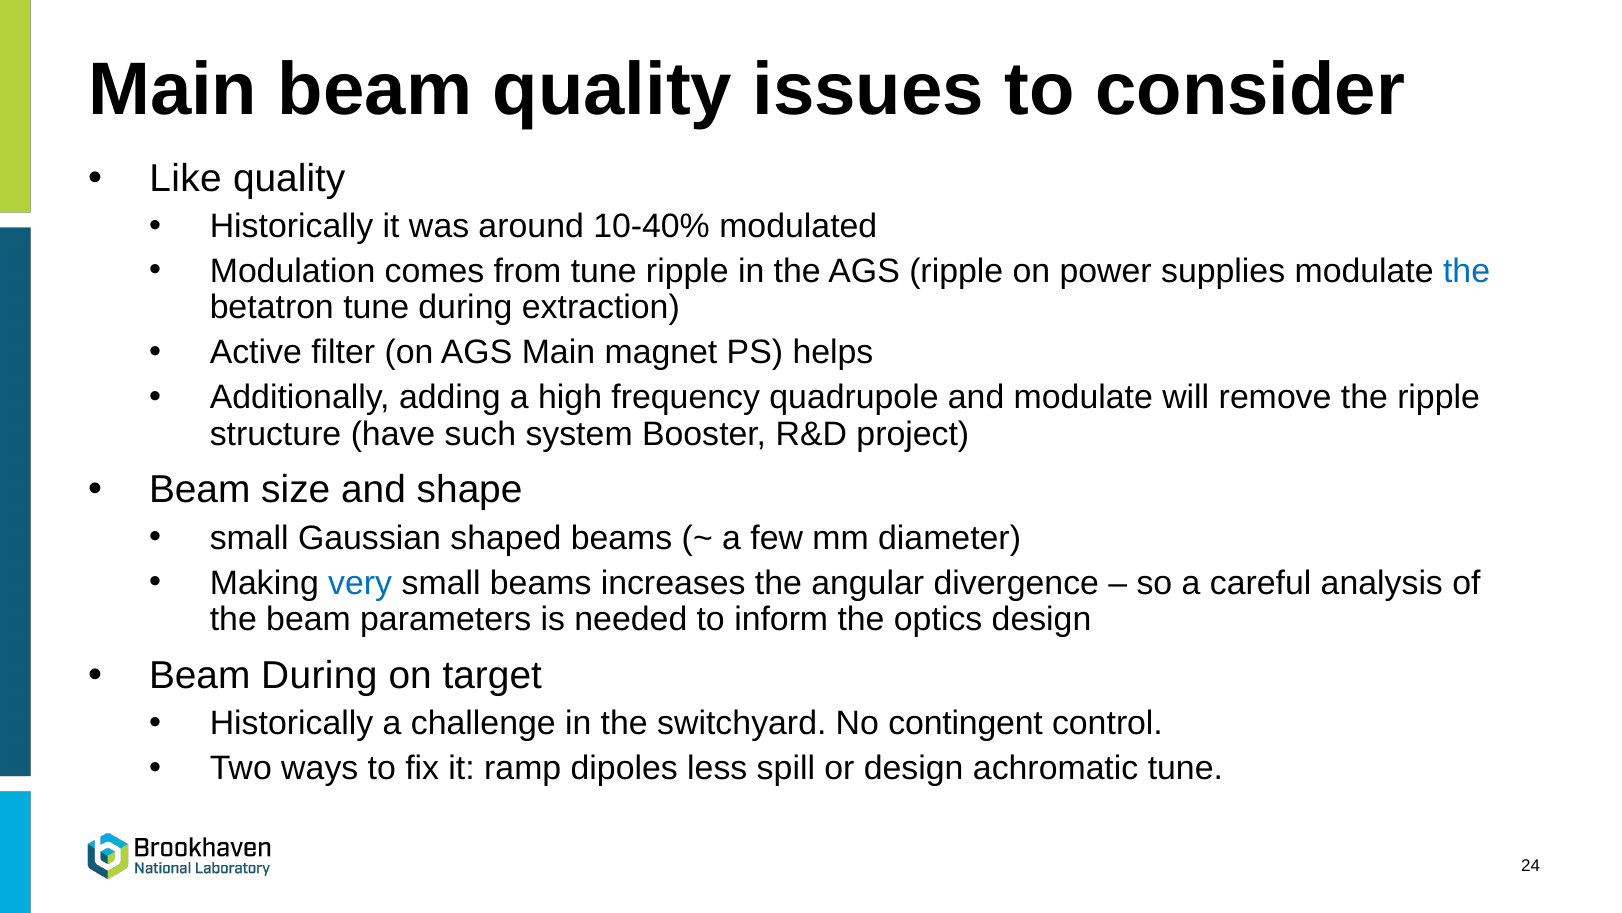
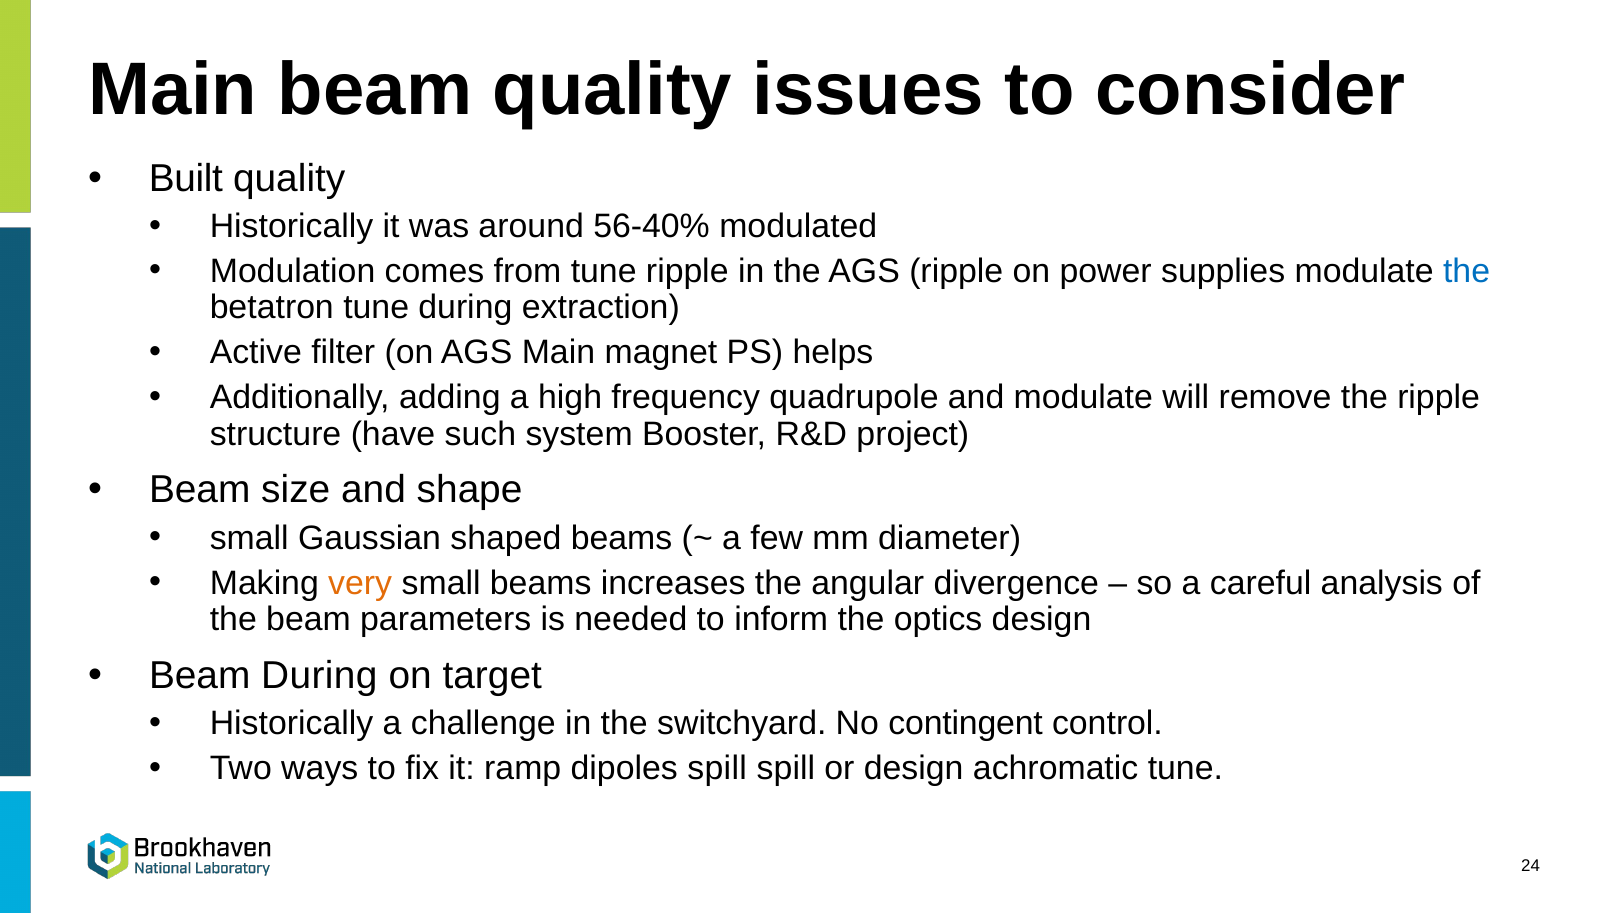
Like: Like -> Built
10-40%: 10-40% -> 56-40%
very colour: blue -> orange
dipoles less: less -> spill
